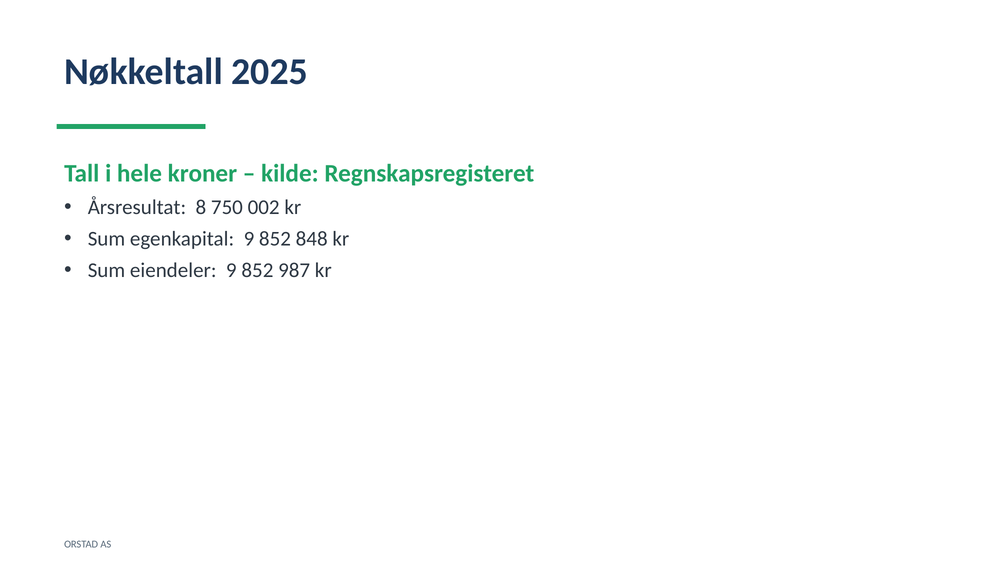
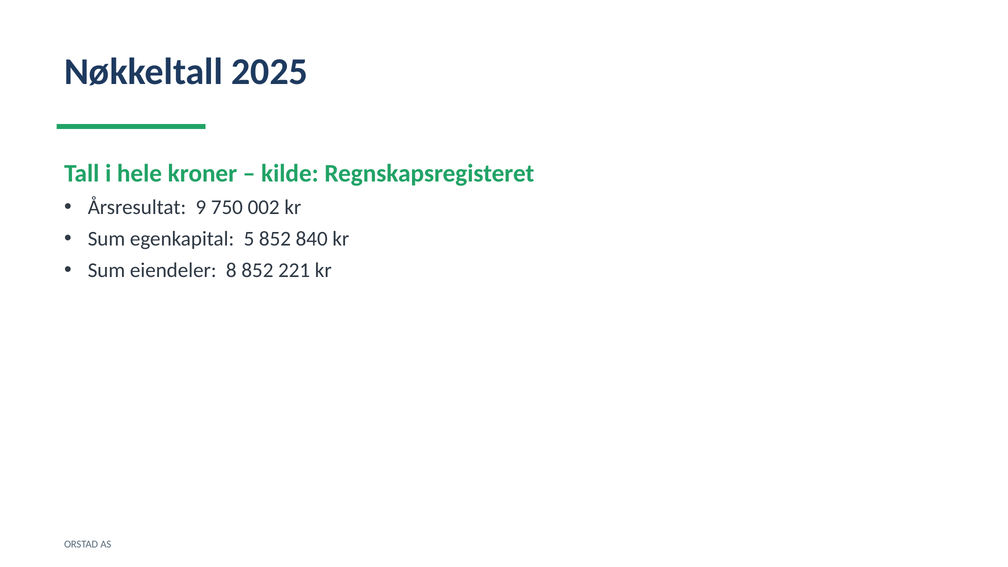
8: 8 -> 9
egenkapital 9: 9 -> 5
848: 848 -> 840
eiendeler 9: 9 -> 8
987: 987 -> 221
